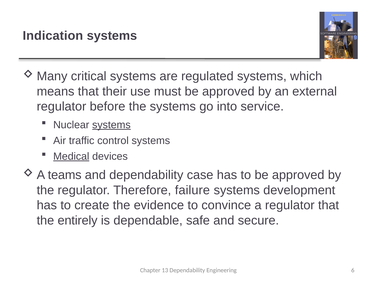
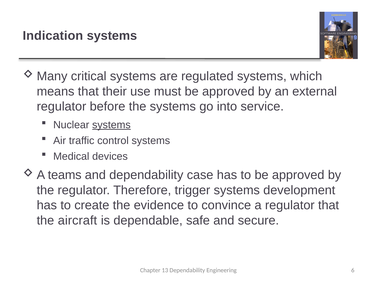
Medical underline: present -> none
failure: failure -> trigger
entirely: entirely -> aircraft
